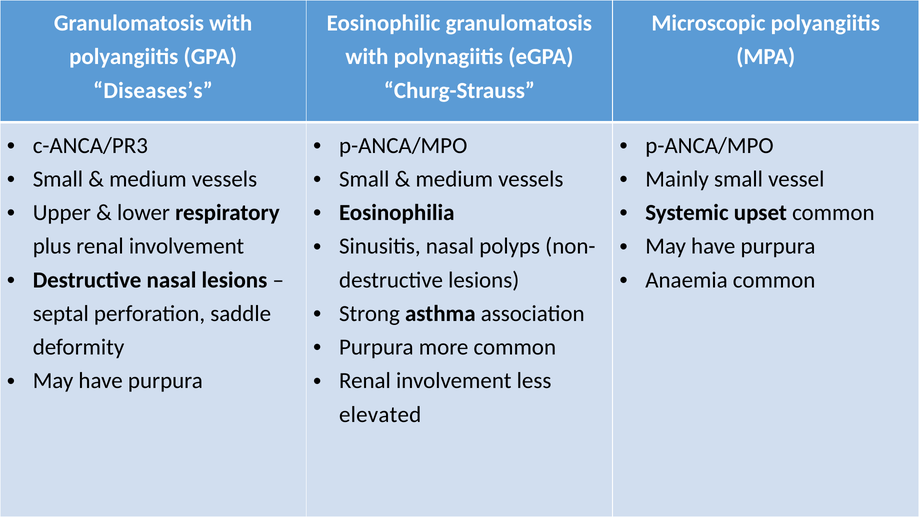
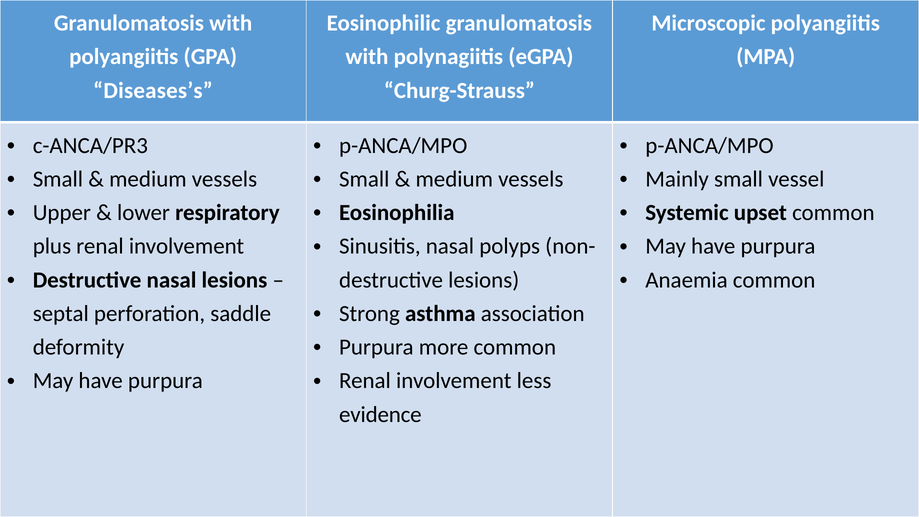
elevated: elevated -> evidence
